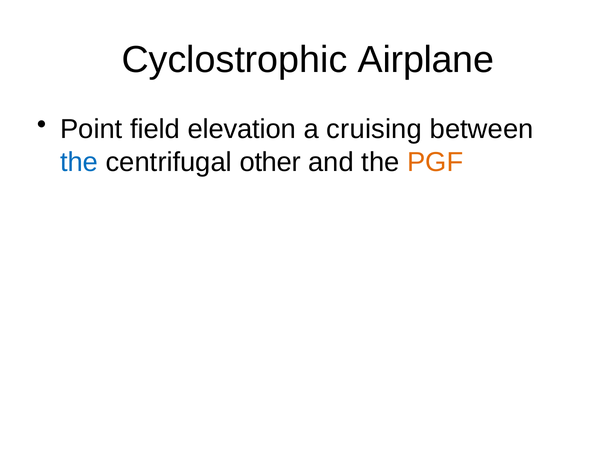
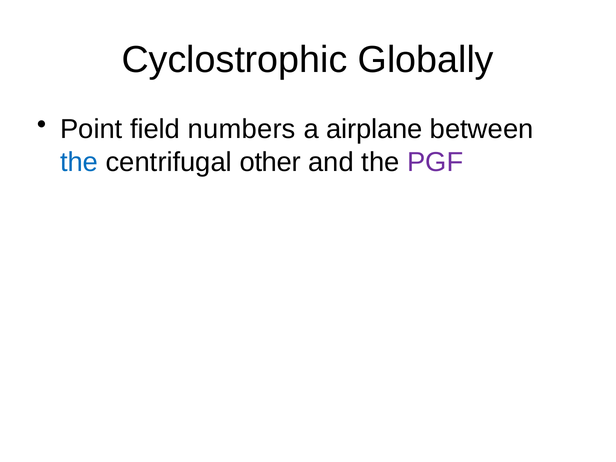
Airplane: Airplane -> Globally
elevation: elevation -> numbers
cruising: cruising -> airplane
PGF colour: orange -> purple
